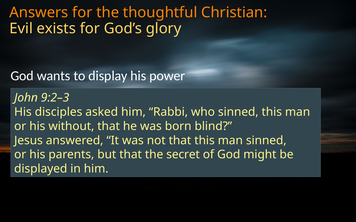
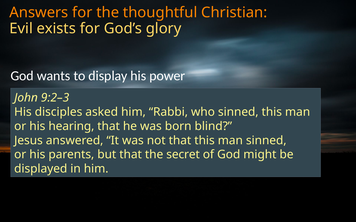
without: without -> hearing
